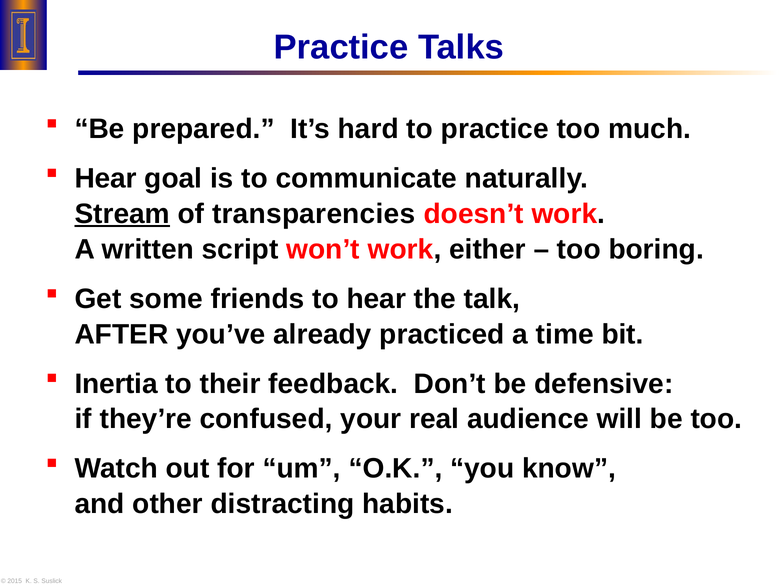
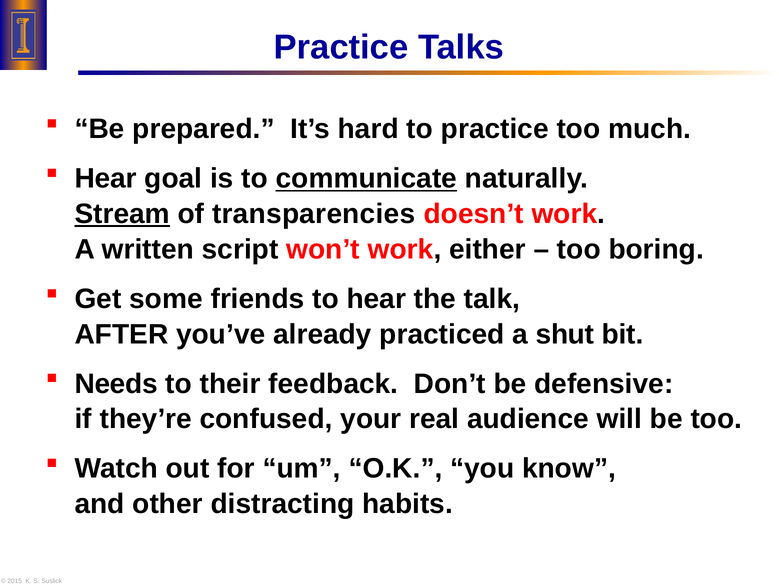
communicate underline: none -> present
time: time -> shut
Inertia: Inertia -> Needs
